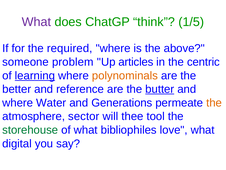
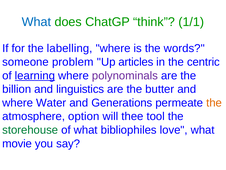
What at (36, 22) colour: purple -> blue
1/5: 1/5 -> 1/1
required: required -> labelling
above: above -> words
polynominals colour: orange -> purple
better: better -> billion
reference: reference -> linguistics
butter underline: present -> none
sector: sector -> option
digital: digital -> movie
